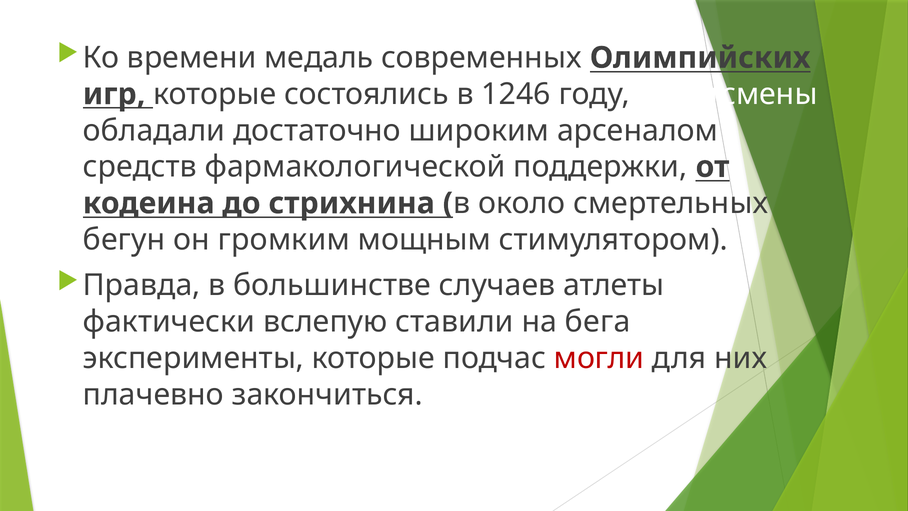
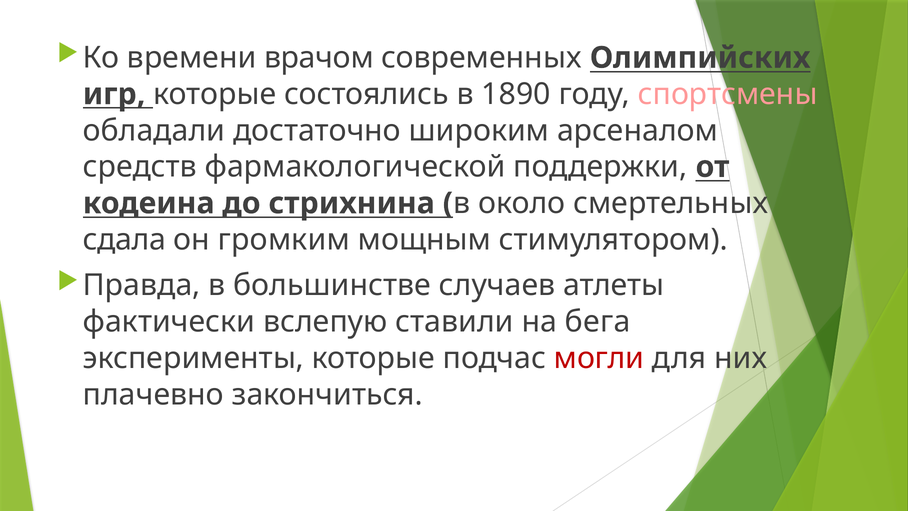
медаль: медаль -> врачом
1246: 1246 -> 1890
спортсмены colour: white -> pink
бегун: бегун -> сдала
